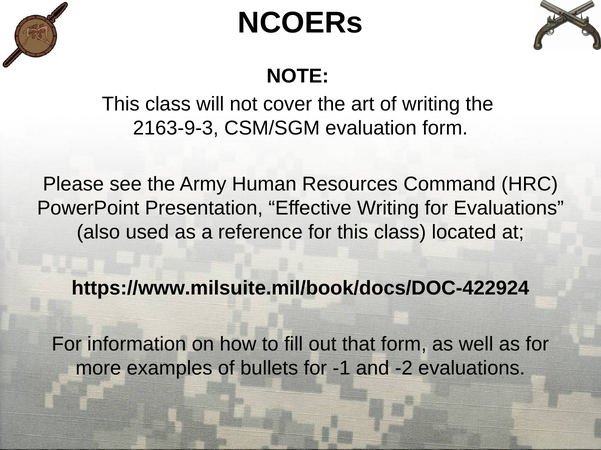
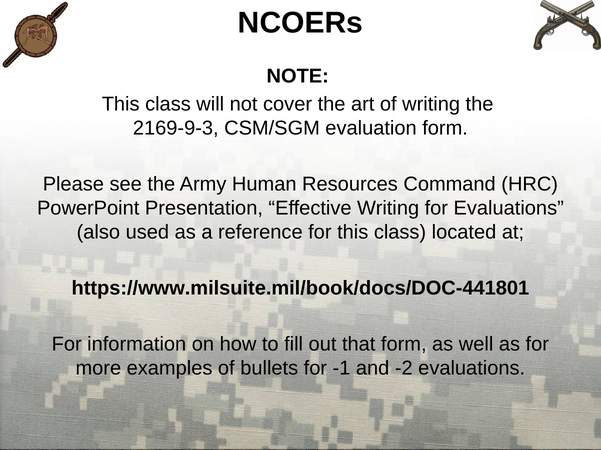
2163-9-3: 2163-9-3 -> 2169-9-3
https://www.milsuite.mil/book/docs/DOC-422924: https://www.milsuite.mil/book/docs/DOC-422924 -> https://www.milsuite.mil/book/docs/DOC-441801
